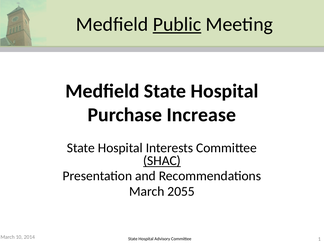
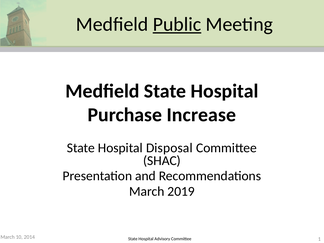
Interests: Interests -> Disposal
SHAC underline: present -> none
2055: 2055 -> 2019
